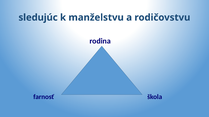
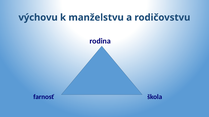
sledujúc: sledujúc -> výchovu
